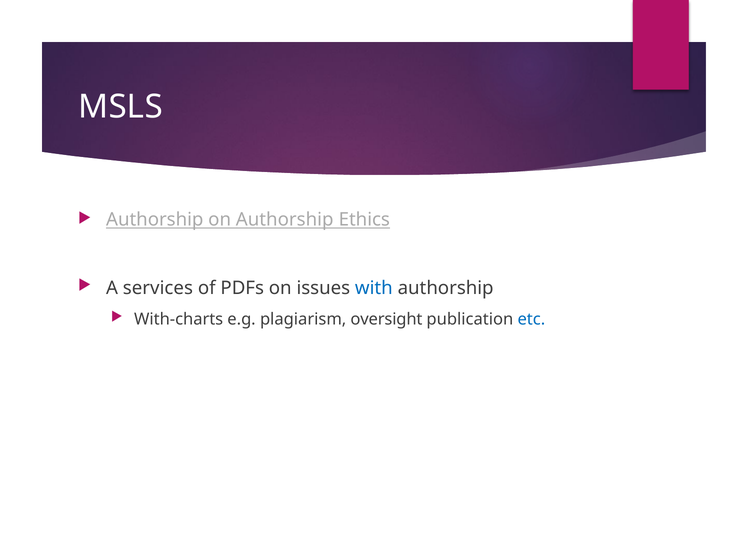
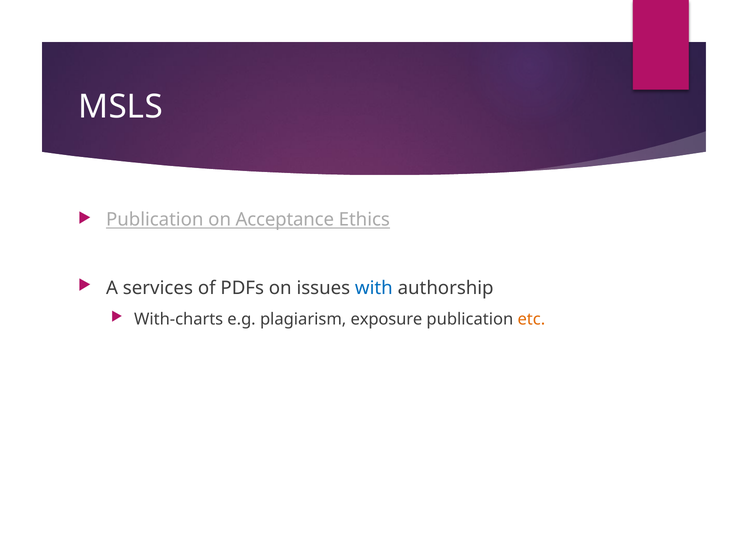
Authorship at (155, 220): Authorship -> Publication
on Authorship: Authorship -> Acceptance
oversight: oversight -> exposure
etc colour: blue -> orange
